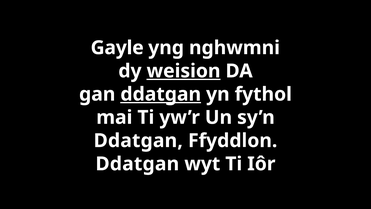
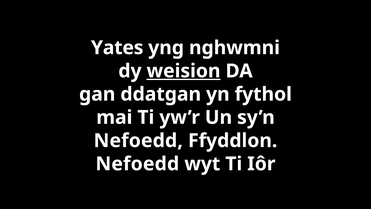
Gayle: Gayle -> Yates
ddatgan at (161, 94) underline: present -> none
Ddatgan at (138, 140): Ddatgan -> Nefoedd
Ddatgan at (137, 164): Ddatgan -> Nefoedd
